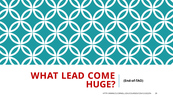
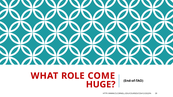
LEAD: LEAD -> ROLE
